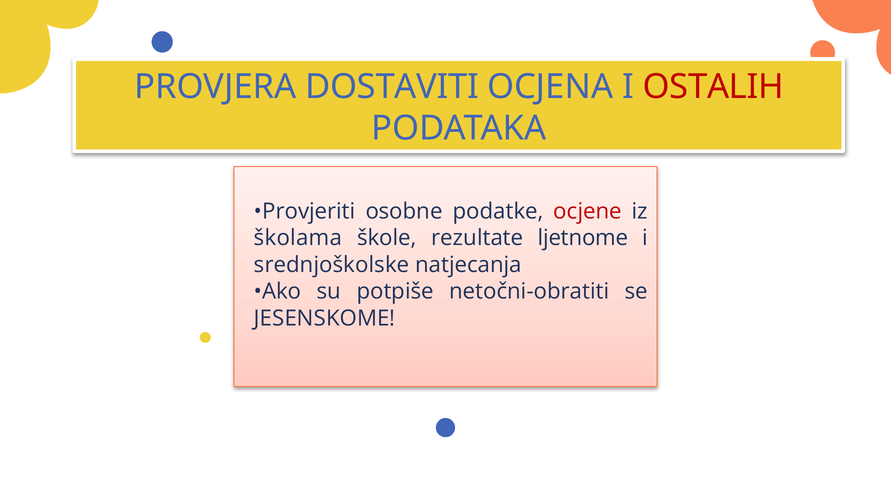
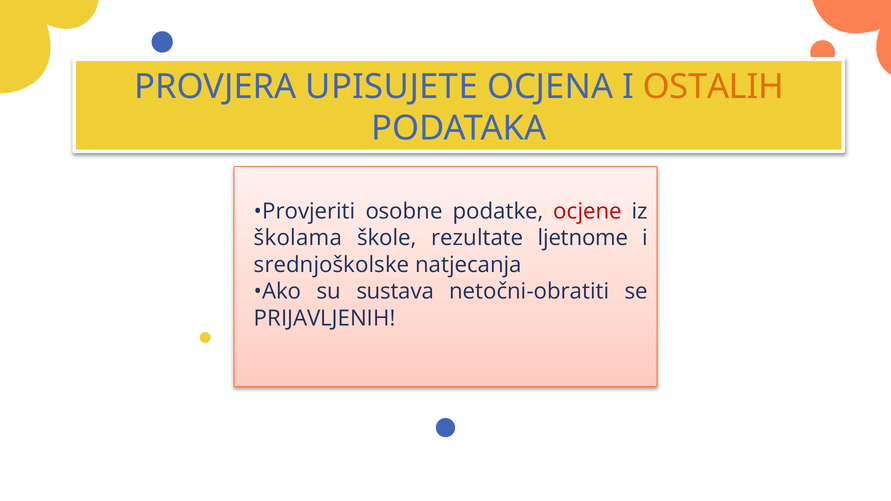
DOSTAVITI: DOSTAVITI -> UPISUJETE
OSTALIH colour: red -> orange
potpiše: potpiše -> sustava
JESENSKOME: JESENSKOME -> PRIJAVLJENIH
